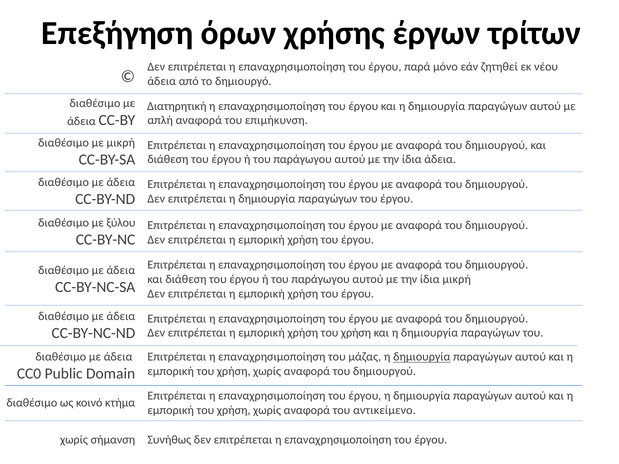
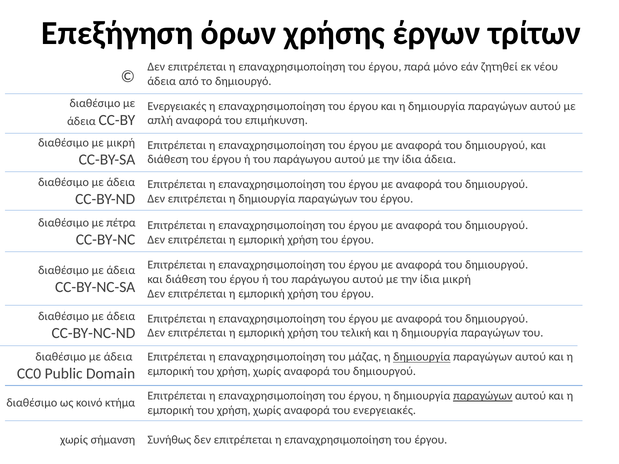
Διατηρητική at (177, 106): Διατηρητική -> Ενεργειακές
ξύλου: ξύλου -> πέτρα
χρήση του χρήση: χρήση -> τελική
παραγώγων at (483, 396) underline: none -> present
του αντικείμενο: αντικείμενο -> ενεργειακές
